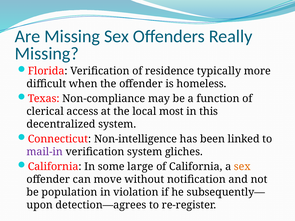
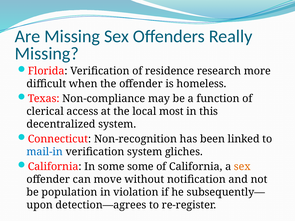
typically: typically -> research
Non-intelligence: Non-intelligence -> Non-recognition
mail-in colour: purple -> blue
some large: large -> some
